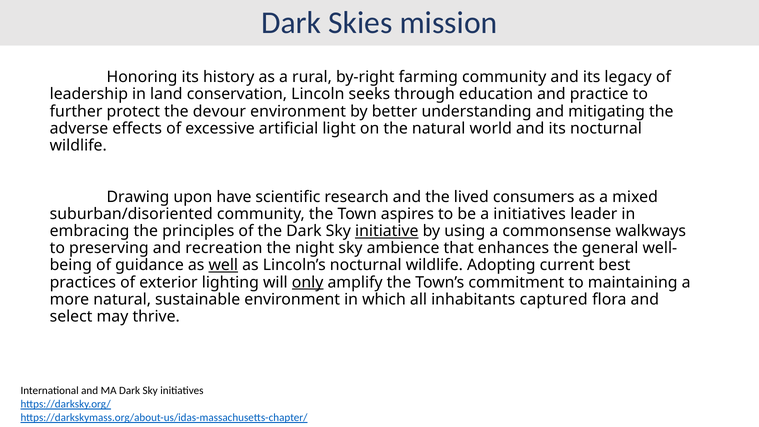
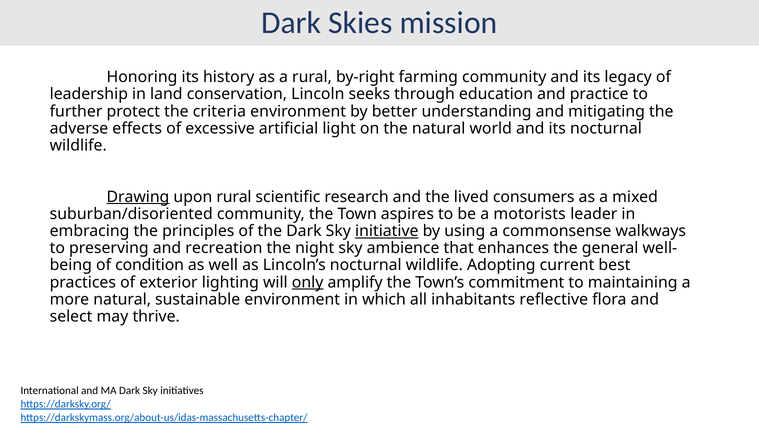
devour: devour -> criteria
Drawing underline: none -> present
upon have: have -> rural
a initiatives: initiatives -> motorists
guidance: guidance -> condition
well underline: present -> none
captured: captured -> reflective
